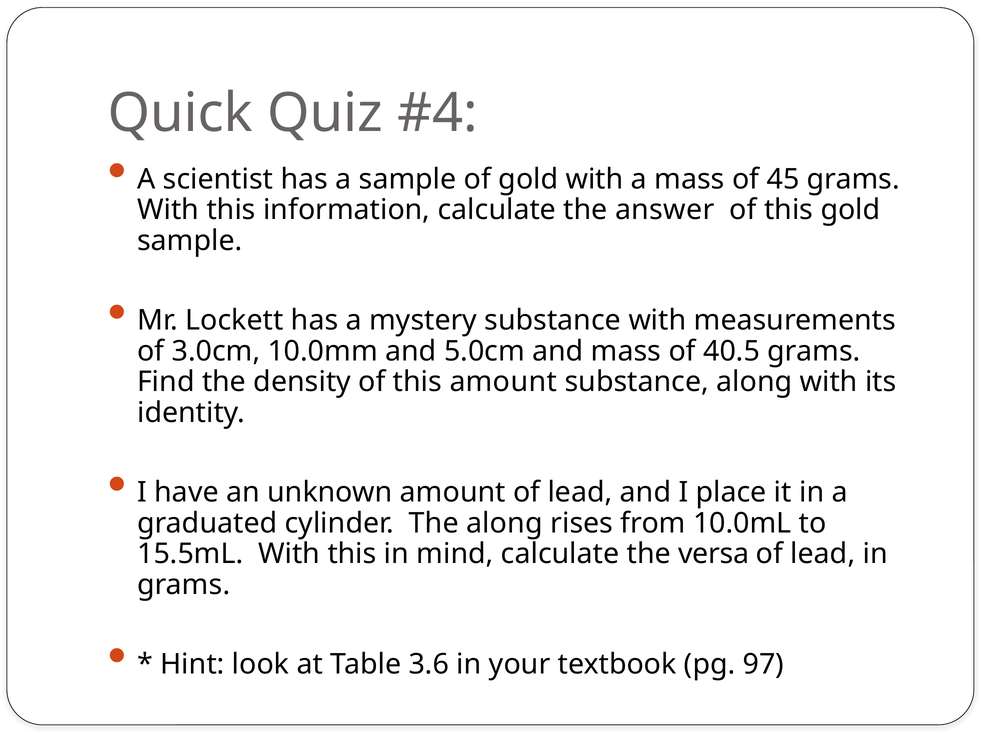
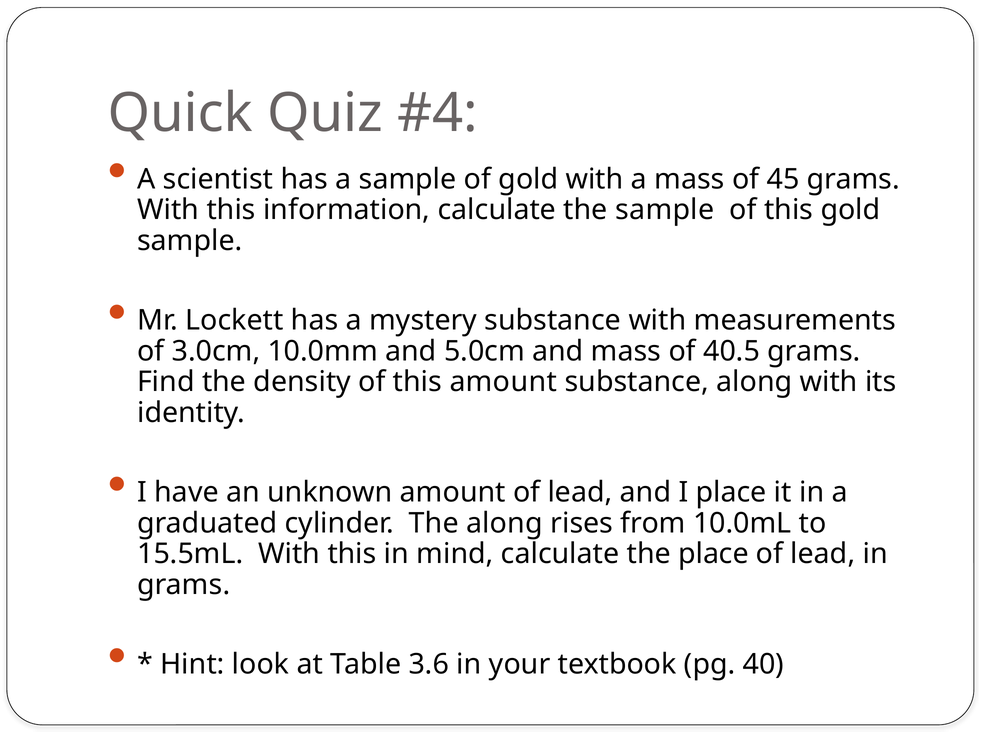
the answer: answer -> sample
the versa: versa -> place
97: 97 -> 40
